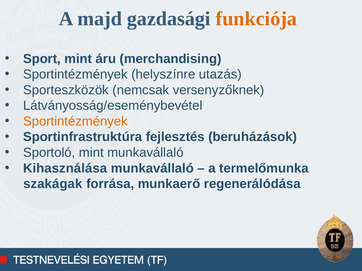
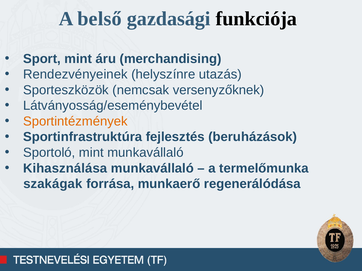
majd: majd -> belső
funkciója colour: orange -> black
Sportintézmények at (75, 74): Sportintézmények -> Rendezvényeinek
